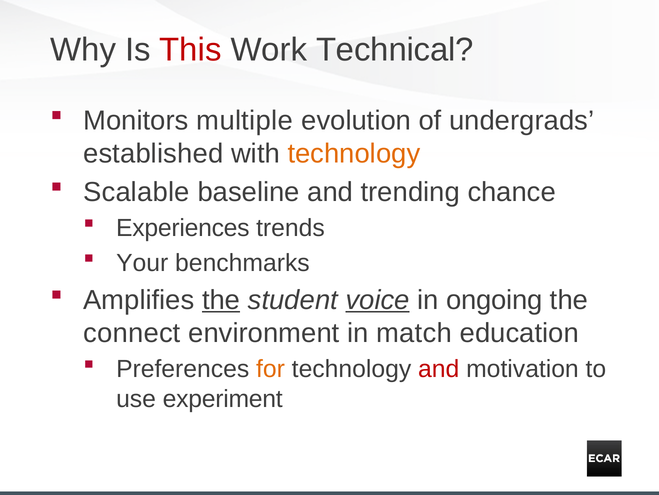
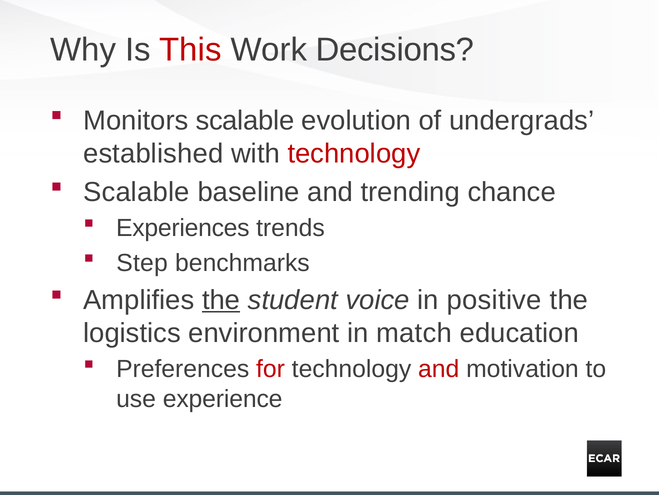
Technical: Technical -> Decisions
Monitors multiple: multiple -> scalable
technology at (354, 153) colour: orange -> red
Your: Your -> Step
voice underline: present -> none
ongoing: ongoing -> positive
connect: connect -> logistics
for colour: orange -> red
experiment: experiment -> experience
